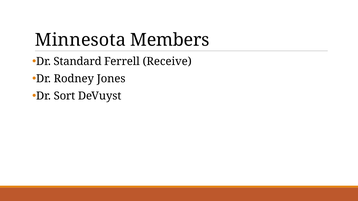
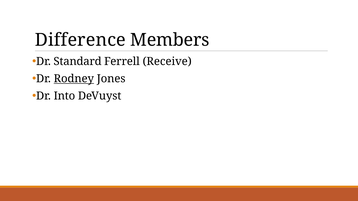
Minnesota: Minnesota -> Difference
Rodney underline: none -> present
Sort: Sort -> Into
